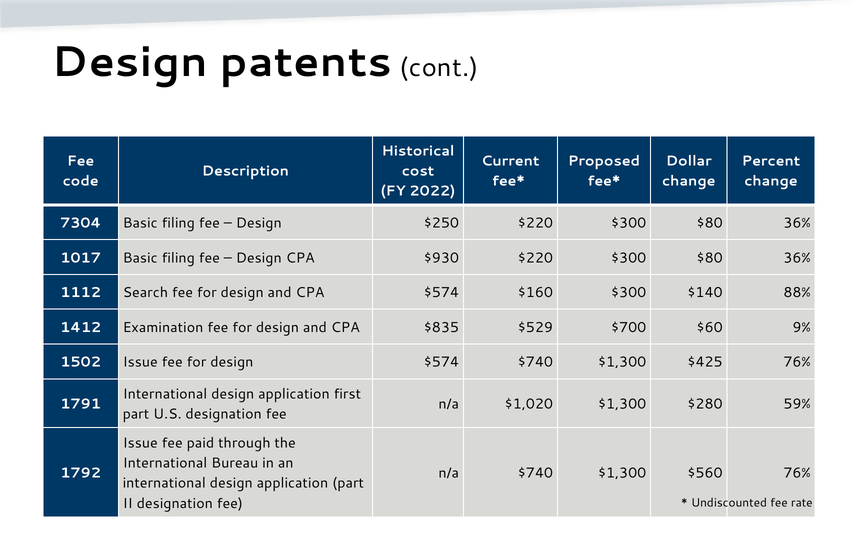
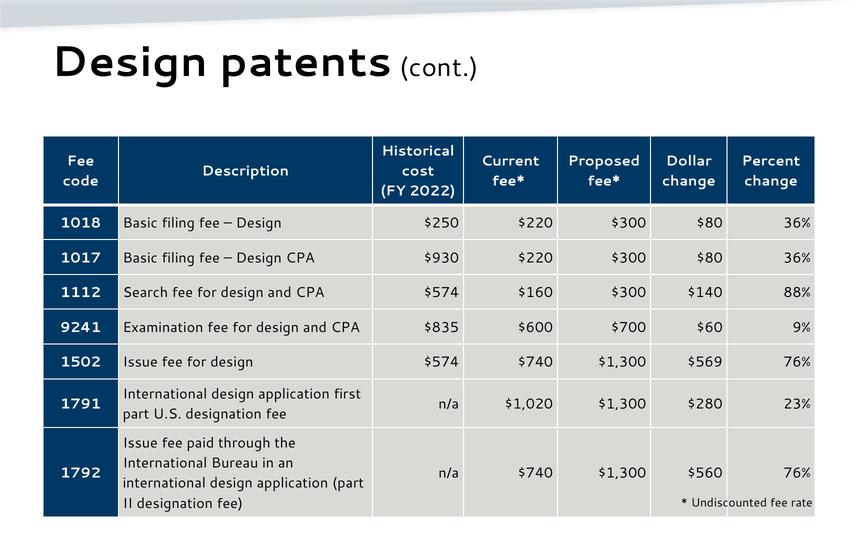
7304: 7304 -> 1018
1412: 1412 -> 9241
$529: $529 -> $600
$425: $425 -> $569
59%: 59% -> 23%
